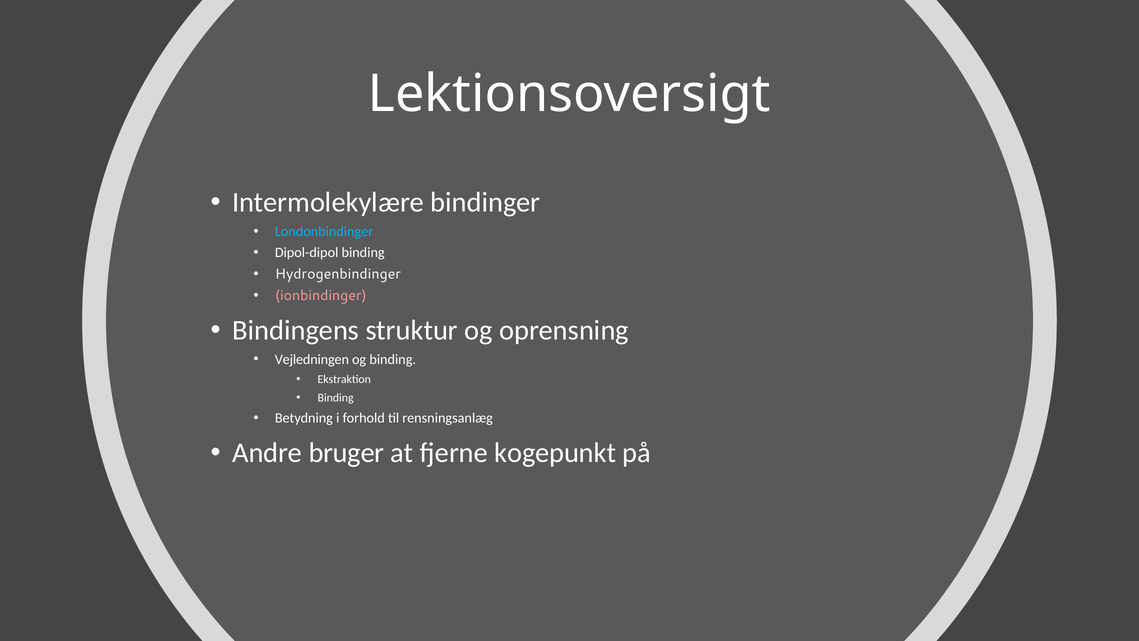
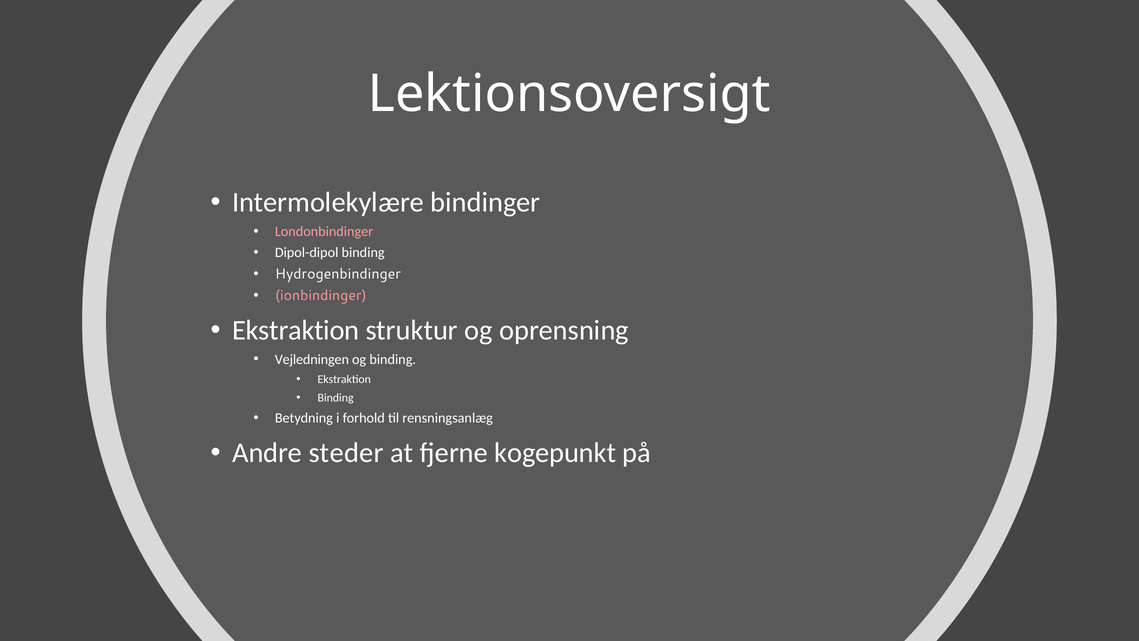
Londonbindinger colour: light blue -> pink
Bindingens at (296, 330): Bindingens -> Ekstraktion
bruger: bruger -> steder
